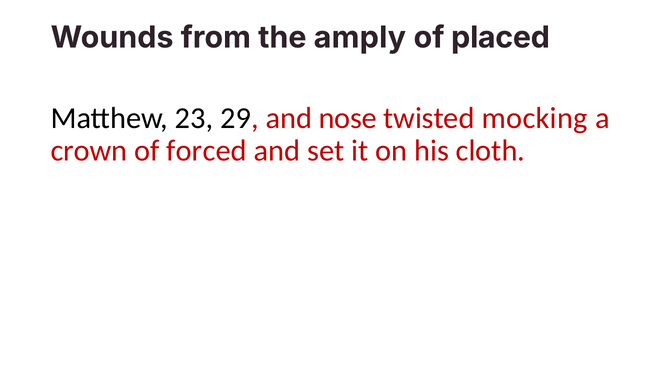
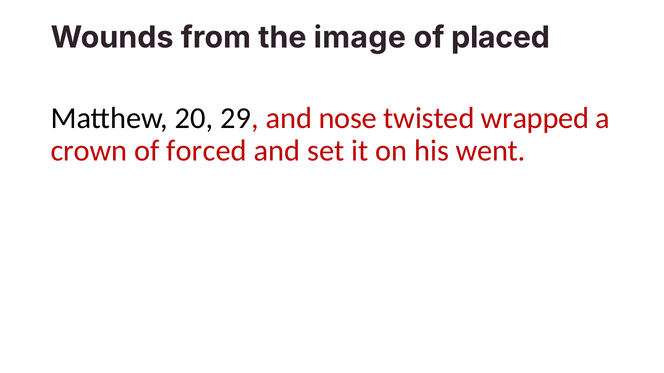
amply: amply -> image
23: 23 -> 20
mocking: mocking -> wrapped
cloth: cloth -> went
